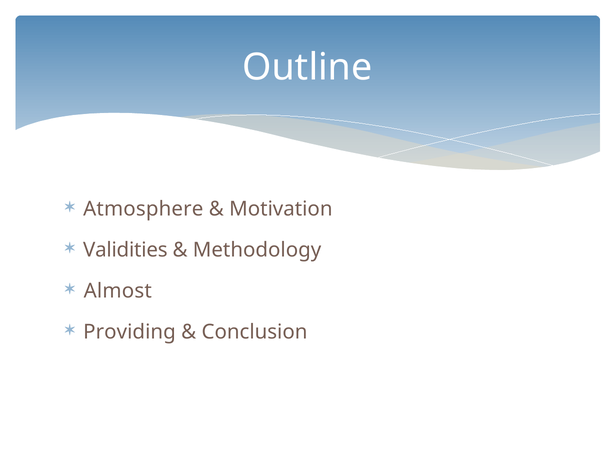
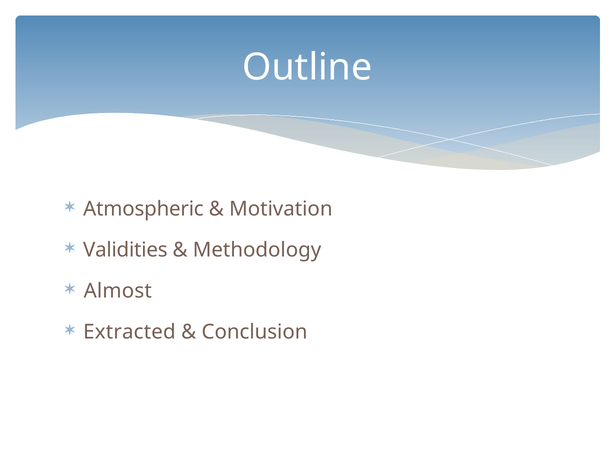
Atmosphere: Atmosphere -> Atmospheric
Providing: Providing -> Extracted
